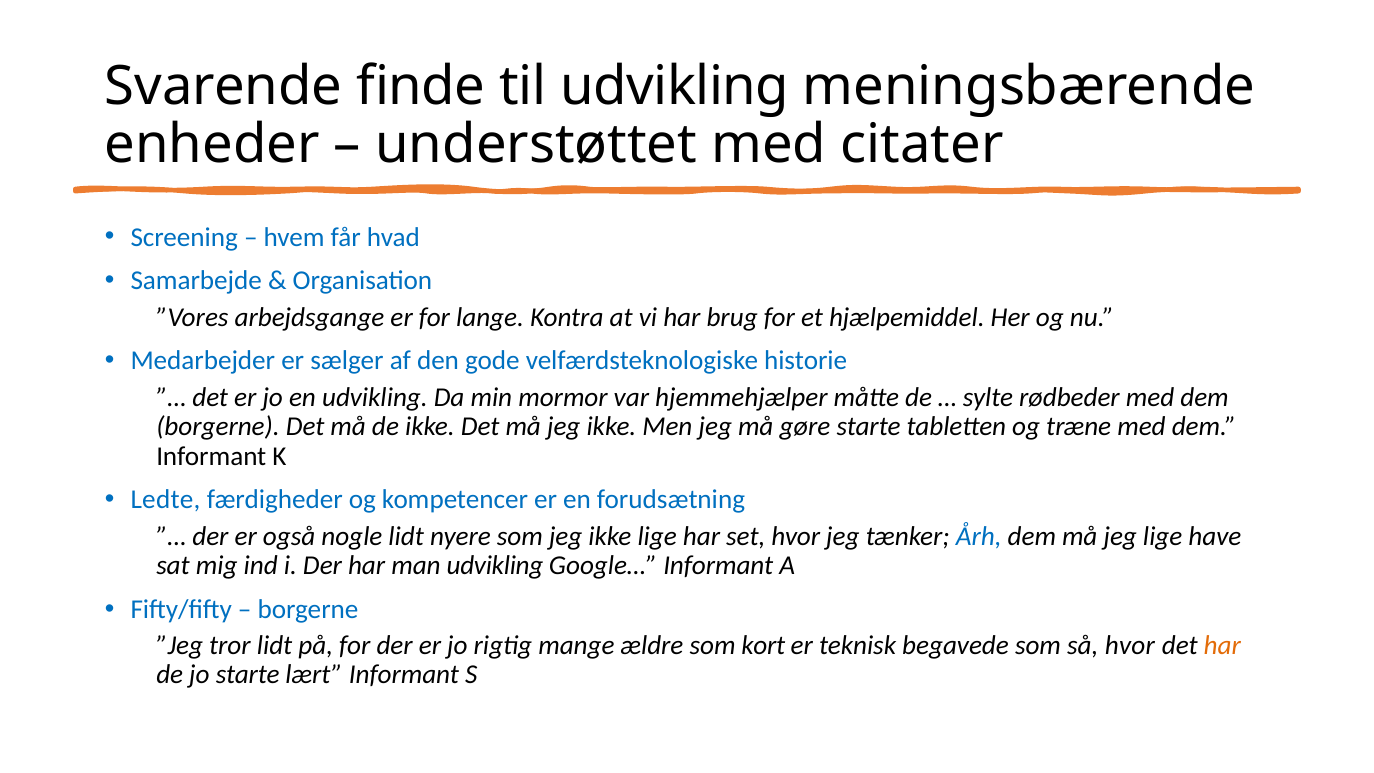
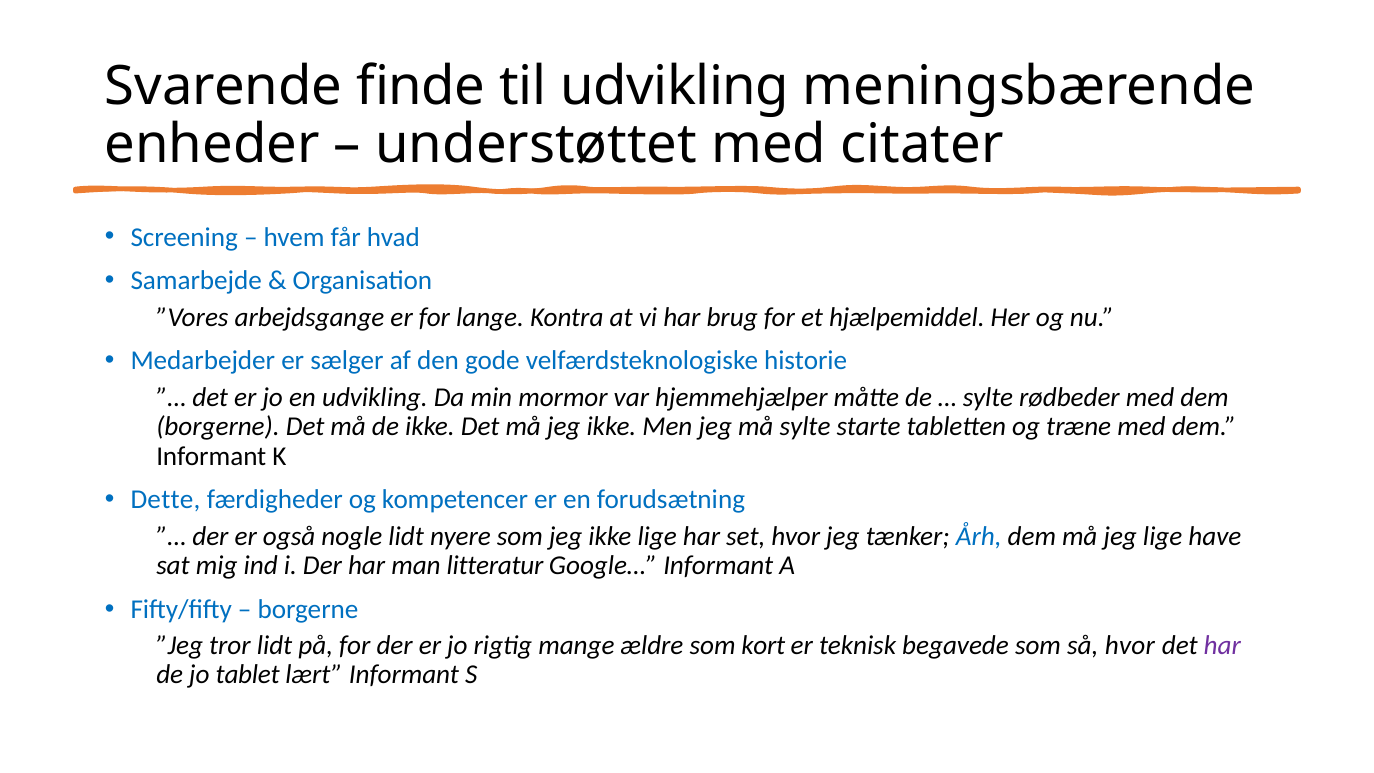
må gøre: gøre -> sylte
Ledte: Ledte -> Dette
man udvikling: udvikling -> litteratur
har at (1222, 646) colour: orange -> purple
jo starte: starte -> tablet
